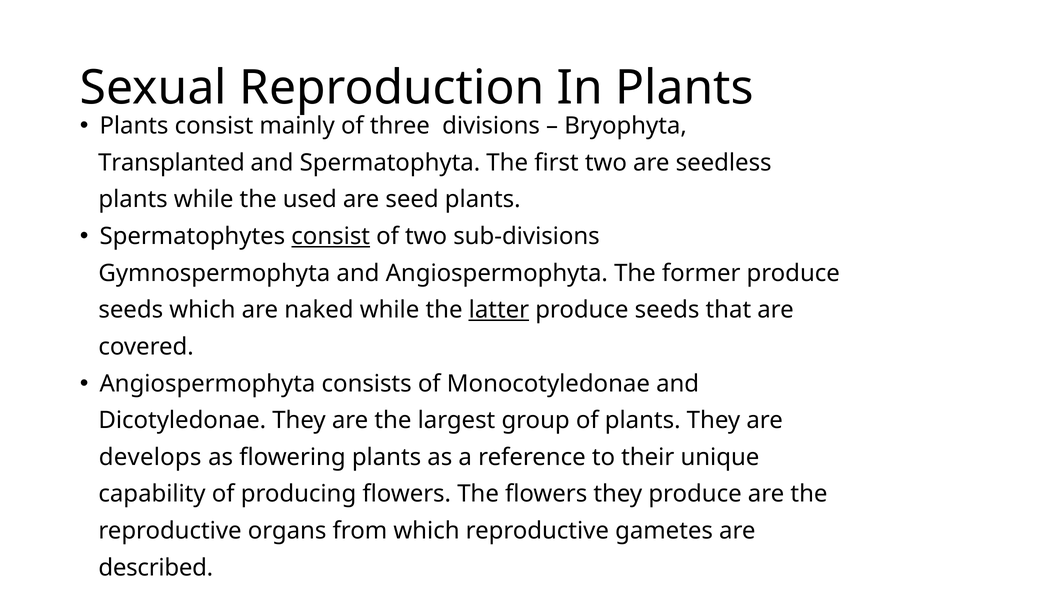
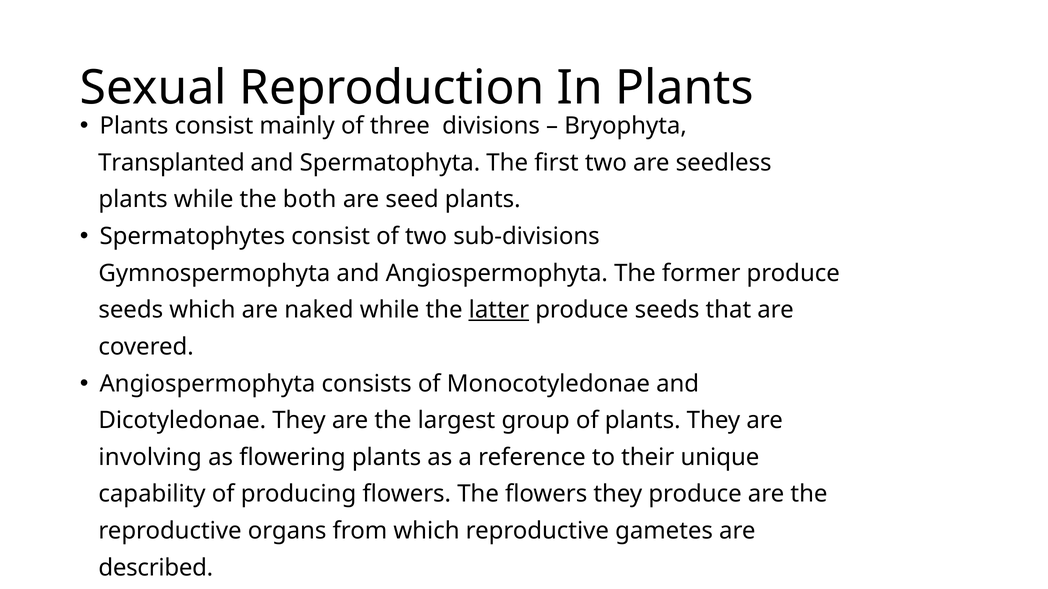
used: used -> both
consist at (331, 237) underline: present -> none
develops: develops -> involving
